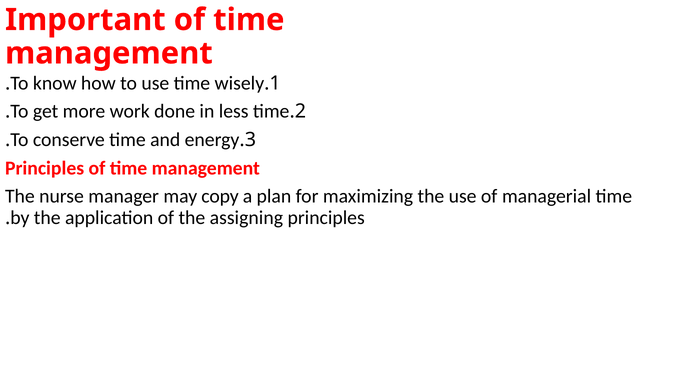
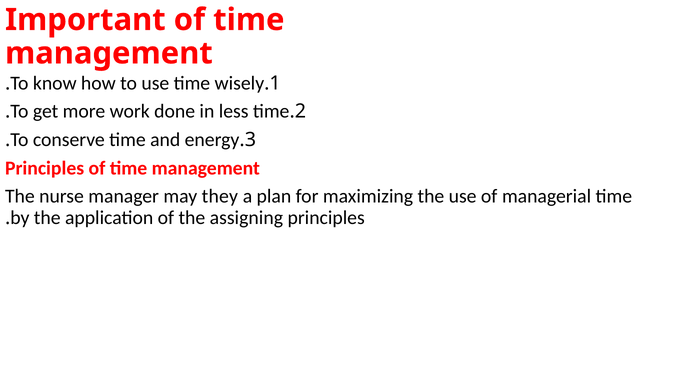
copy: copy -> they
